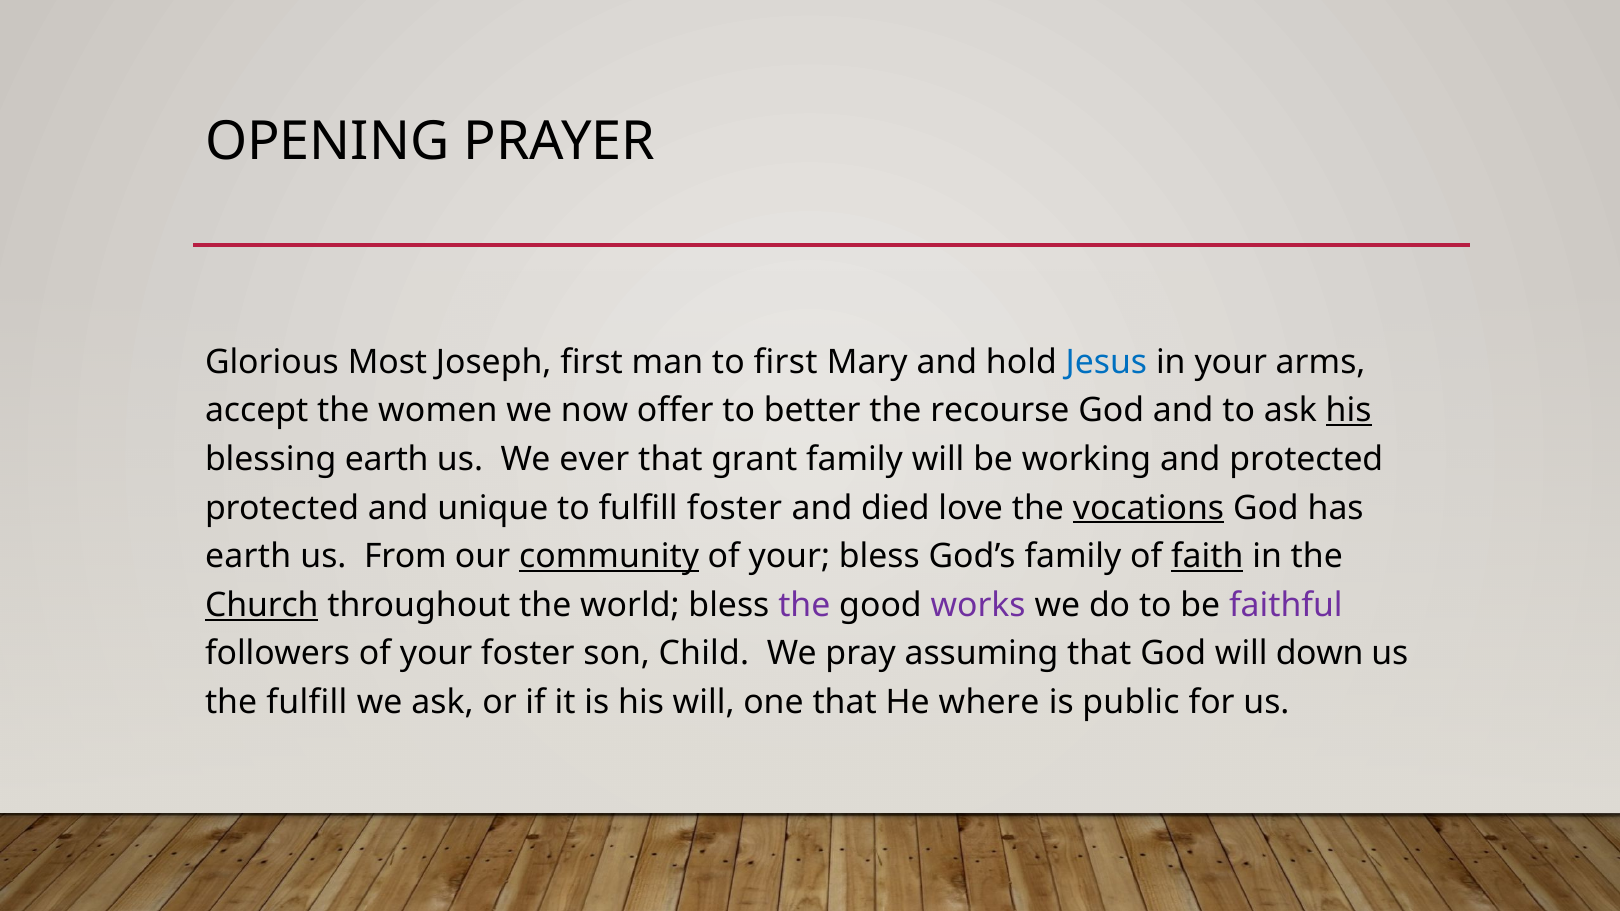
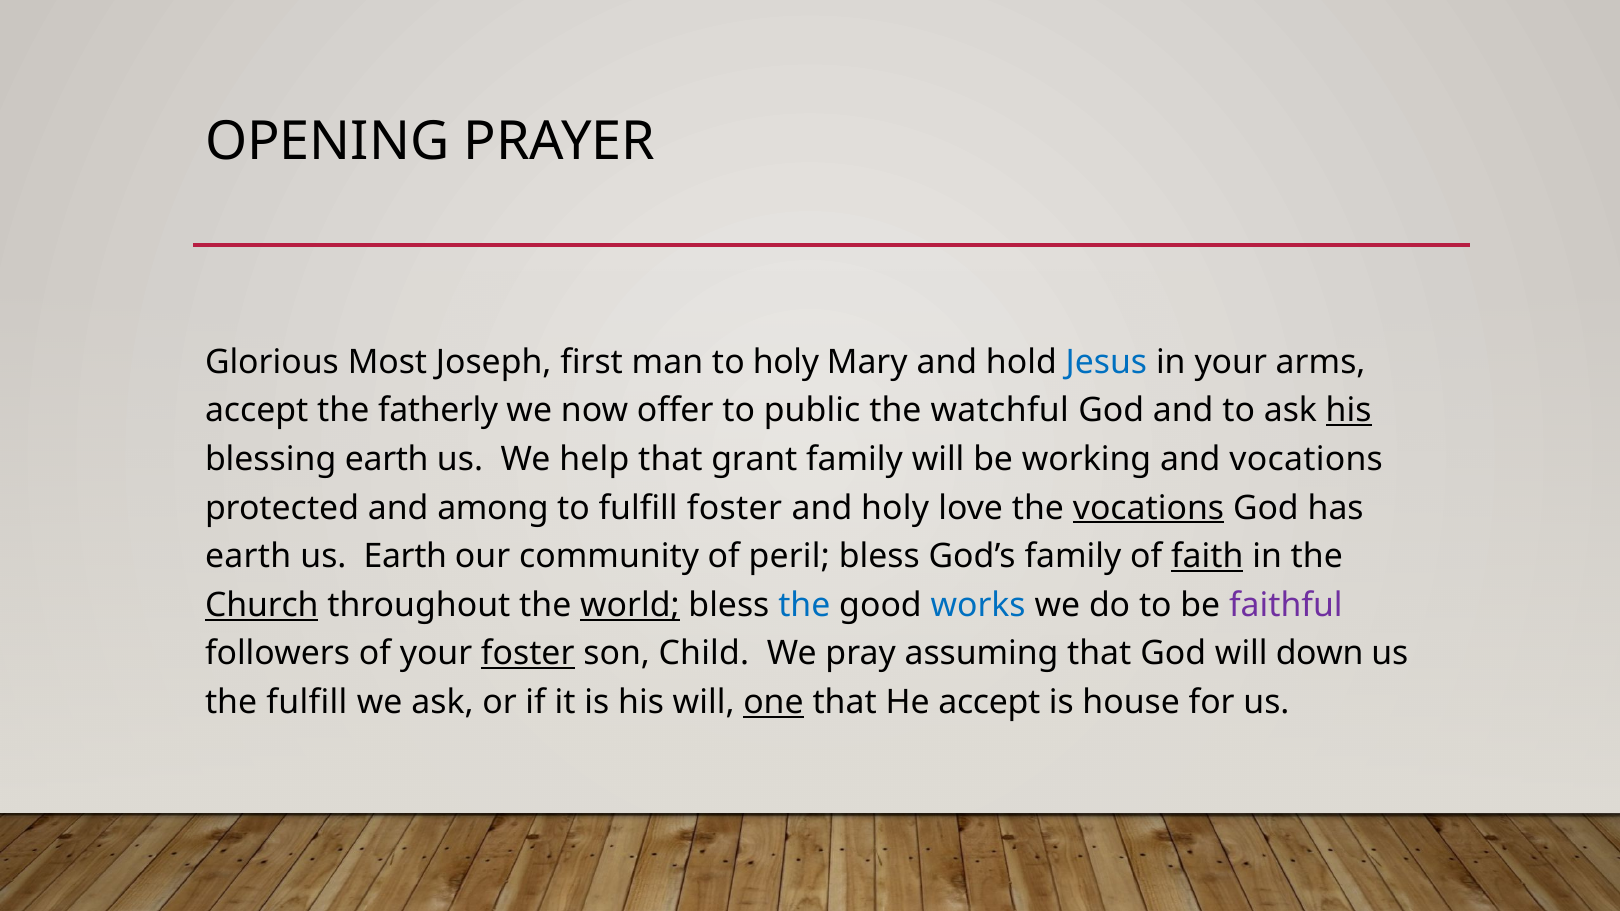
to first: first -> holy
women: women -> fatherly
better: better -> public
recourse: recourse -> watchful
ever: ever -> help
and protected: protected -> vocations
unique: unique -> among
and died: died -> holy
us From: From -> Earth
community underline: present -> none
your at (789, 557): your -> peril
world underline: none -> present
the at (804, 605) colour: purple -> blue
works colour: purple -> blue
foster at (528, 654) underline: none -> present
one underline: none -> present
He where: where -> accept
public: public -> house
